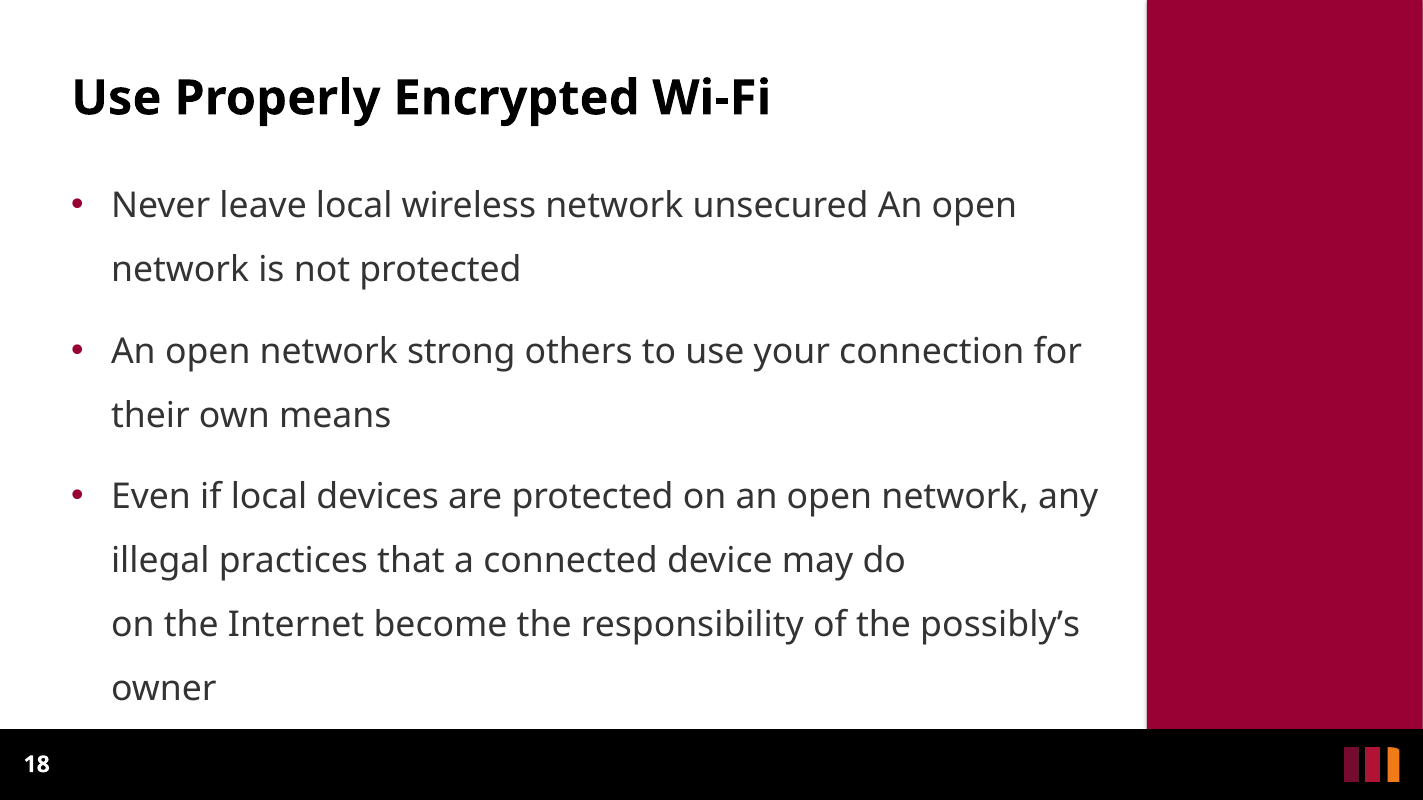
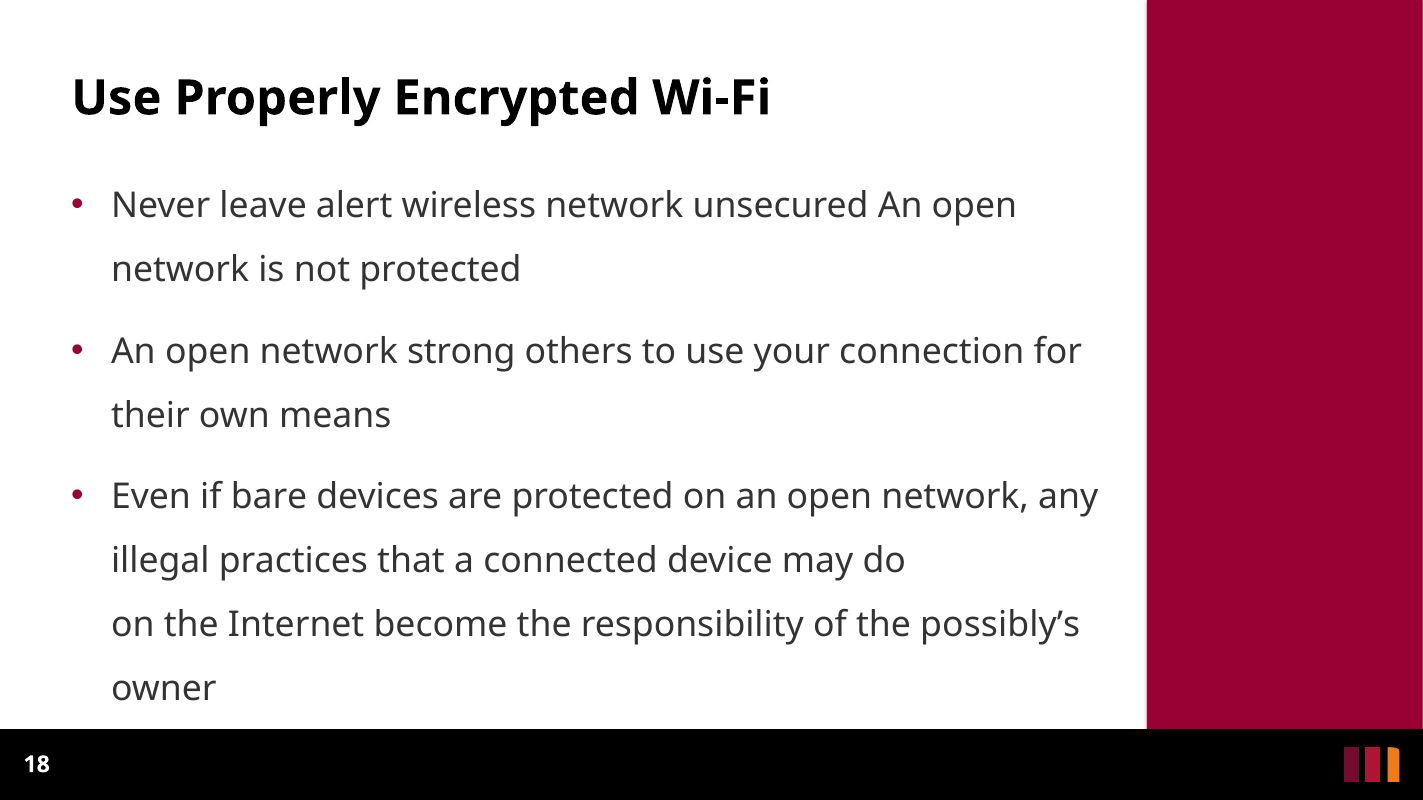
leave local: local -> alert
if local: local -> bare
